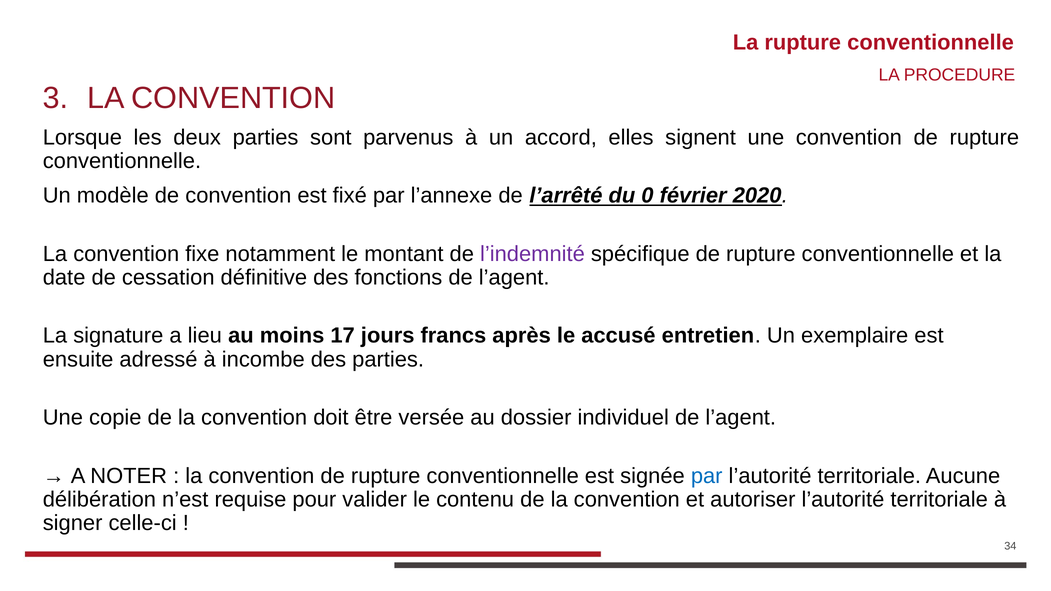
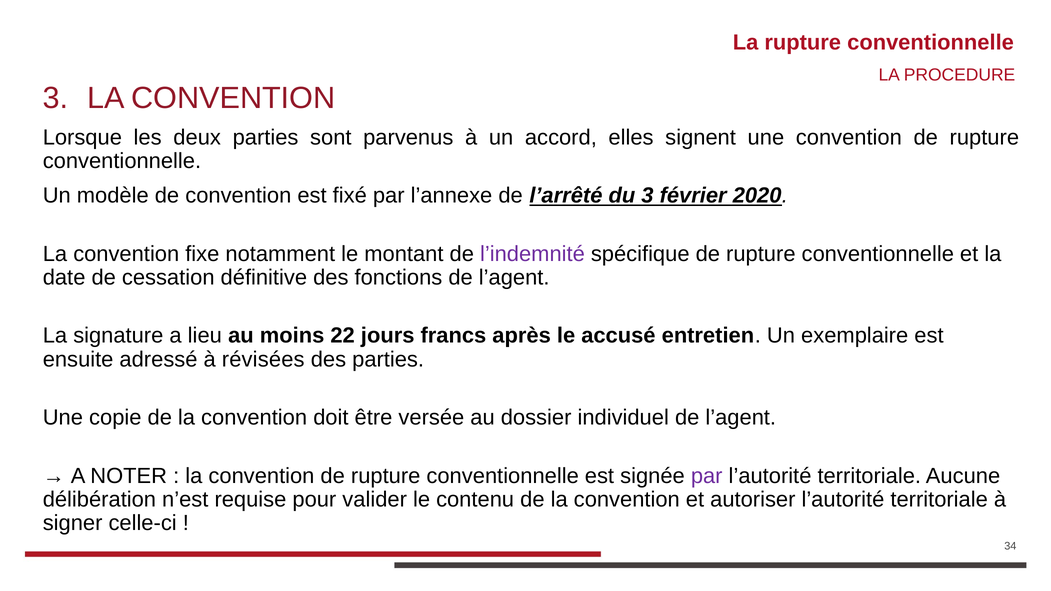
du 0: 0 -> 3
17: 17 -> 22
incombe: incombe -> révisées
par at (707, 476) colour: blue -> purple
